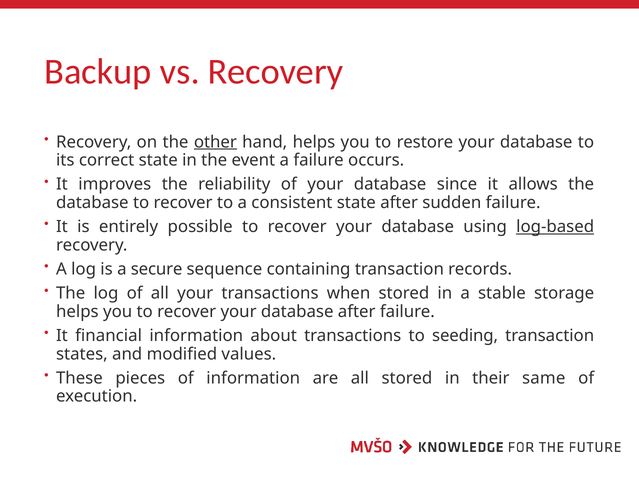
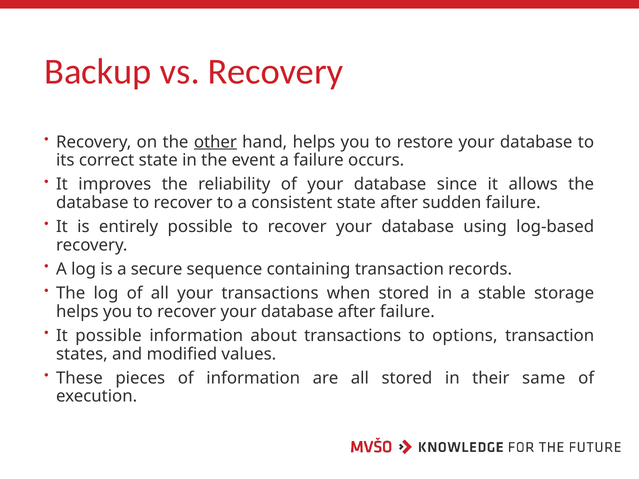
log-based underline: present -> none
It financial: financial -> possible
seeding: seeding -> options
